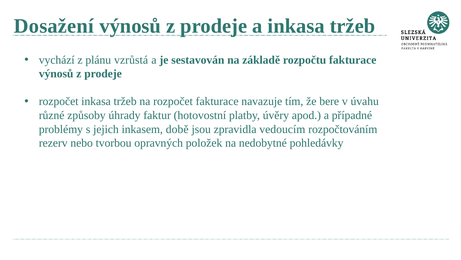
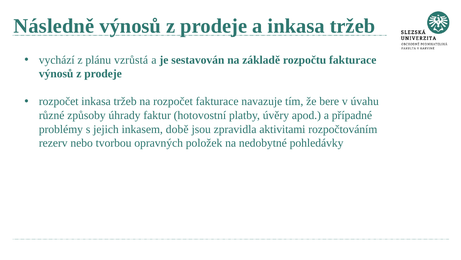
Dosažení: Dosažení -> Následně
vedoucím: vedoucím -> aktivitami
